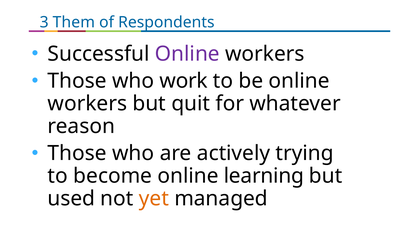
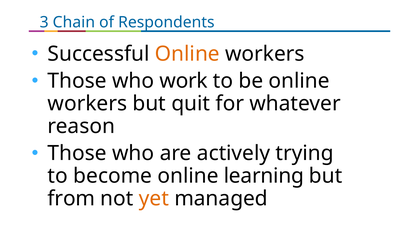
Them: Them -> Chain
Online at (187, 54) colour: purple -> orange
used: used -> from
